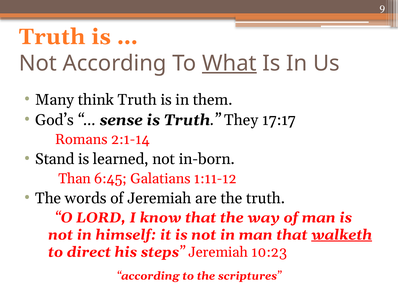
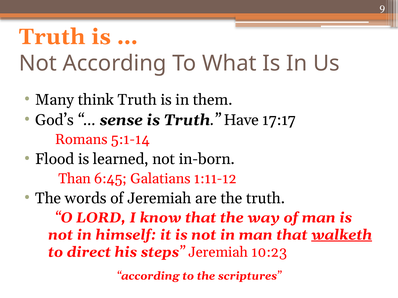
What underline: present -> none
They: They -> Have
2:1-14: 2:1-14 -> 5:1-14
Stand: Stand -> Flood
